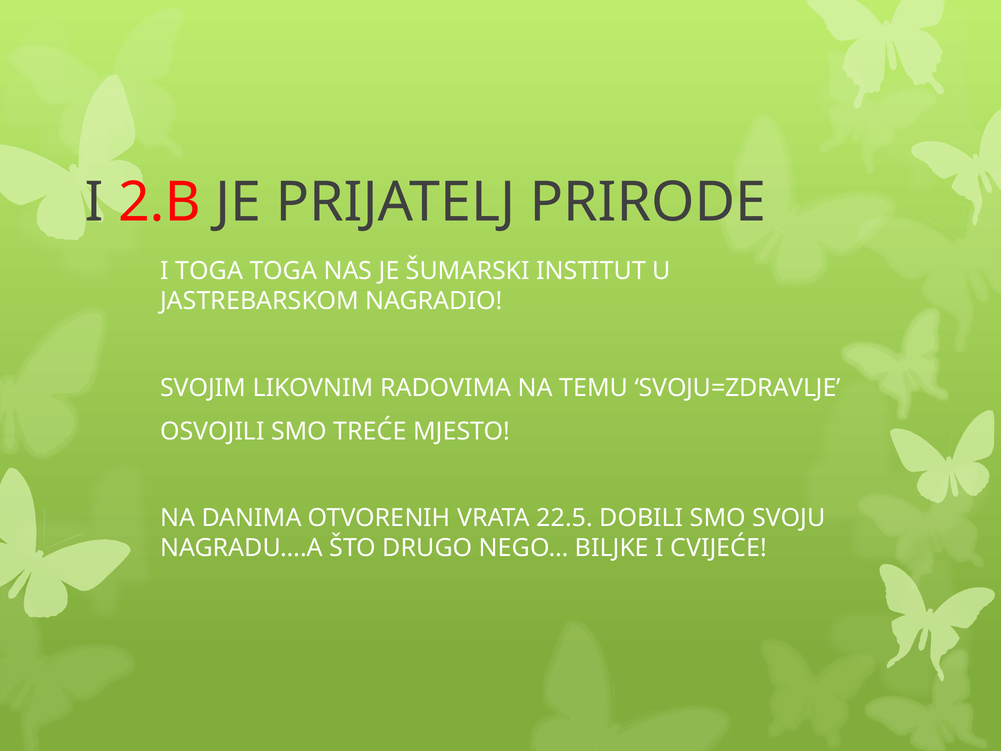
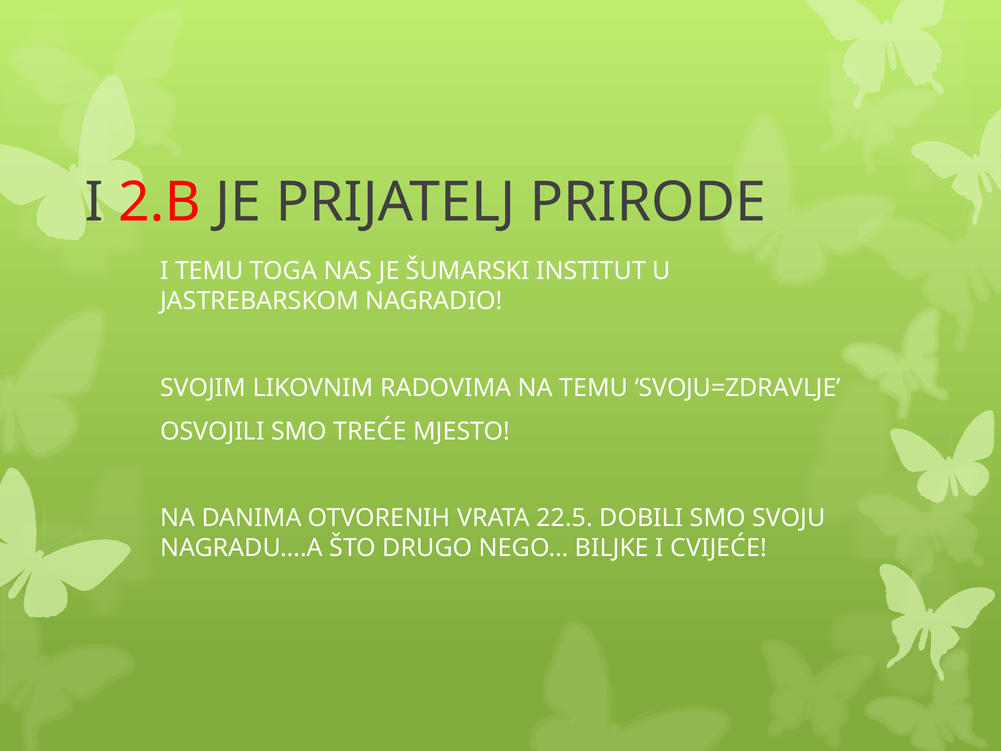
I TOGA: TOGA -> TEMU
